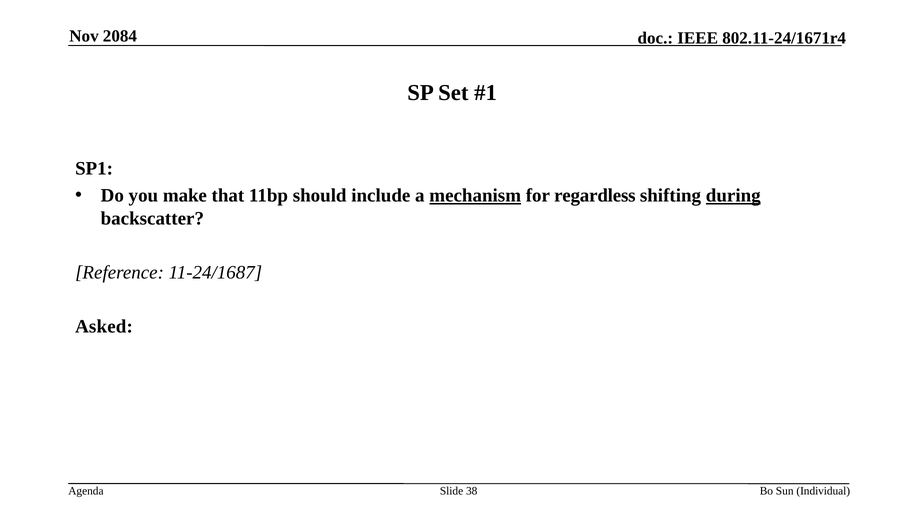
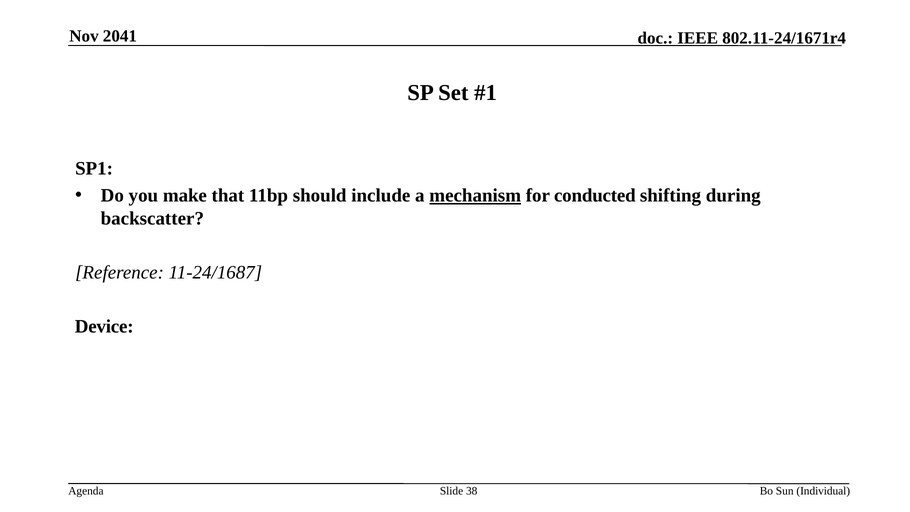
2084: 2084 -> 2041
regardless: regardless -> conducted
during underline: present -> none
Asked: Asked -> Device
